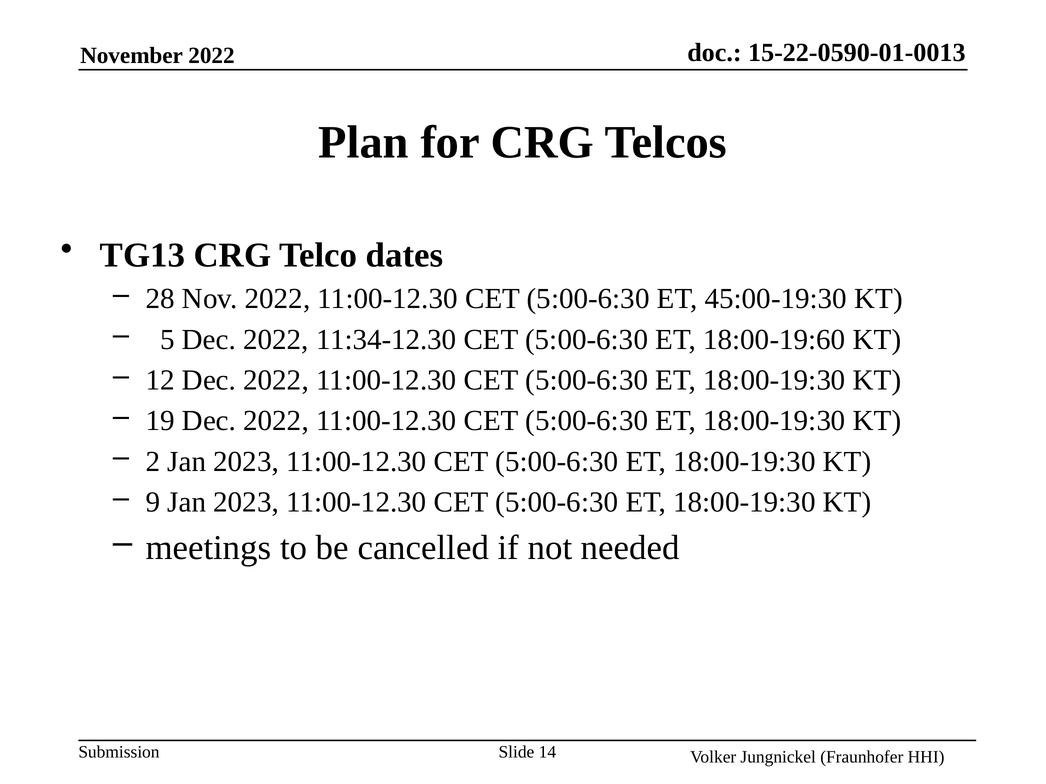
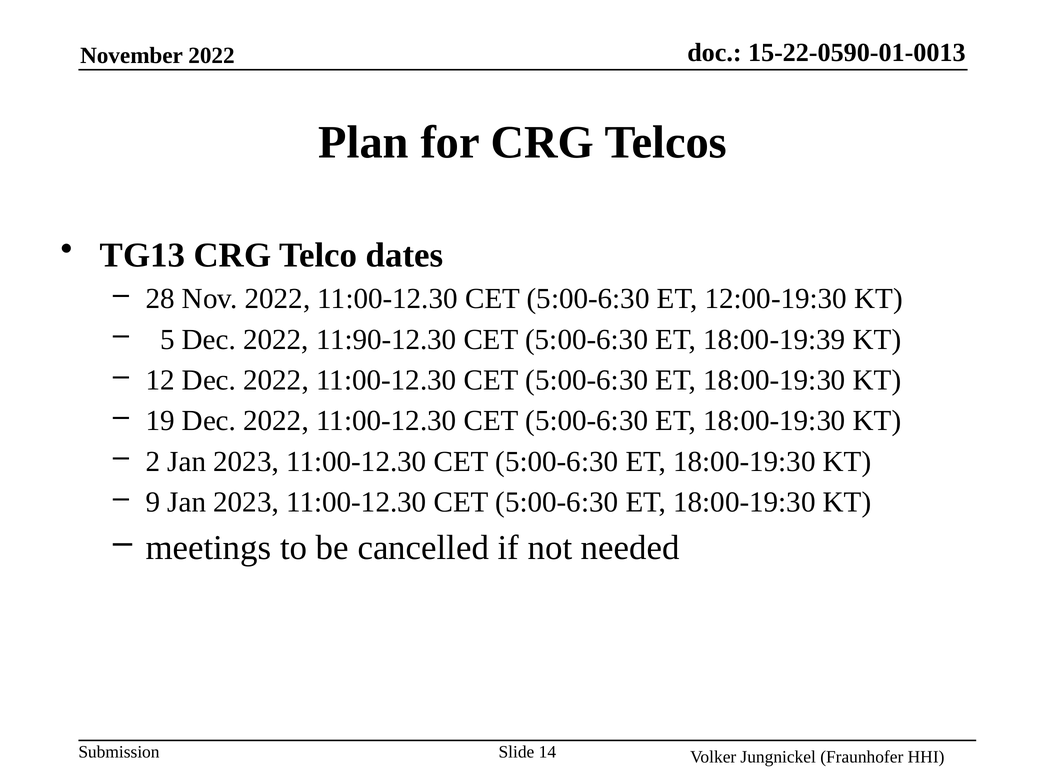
45:00-19:30: 45:00-19:30 -> 12:00-19:30
11:34-12.30: 11:34-12.30 -> 11:90-12.30
18:00-19:60: 18:00-19:60 -> 18:00-19:39
